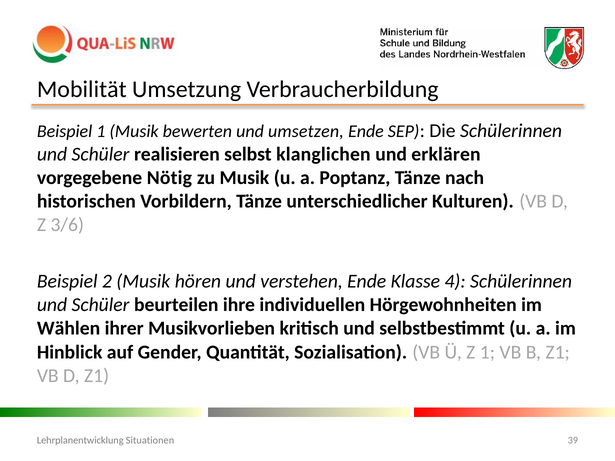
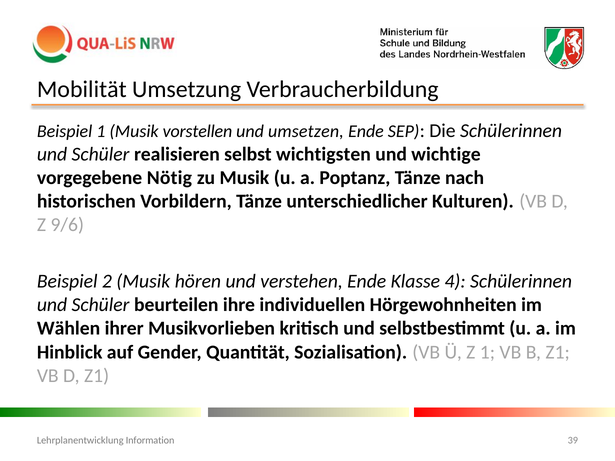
bewerten: bewerten -> vorstellen
klanglichen: klanglichen -> wichtigsten
erklären: erklären -> wichtige
3/6: 3/6 -> 9/6
Situationen: Situationen -> Information
